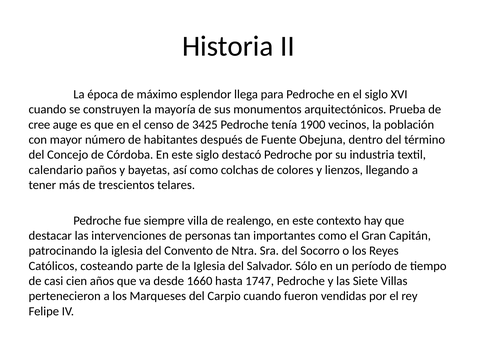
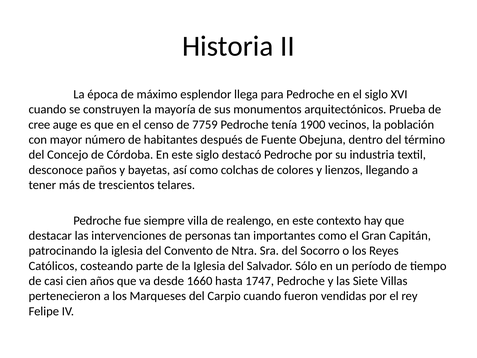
3425: 3425 -> 7759
calendario: calendario -> desconoce
